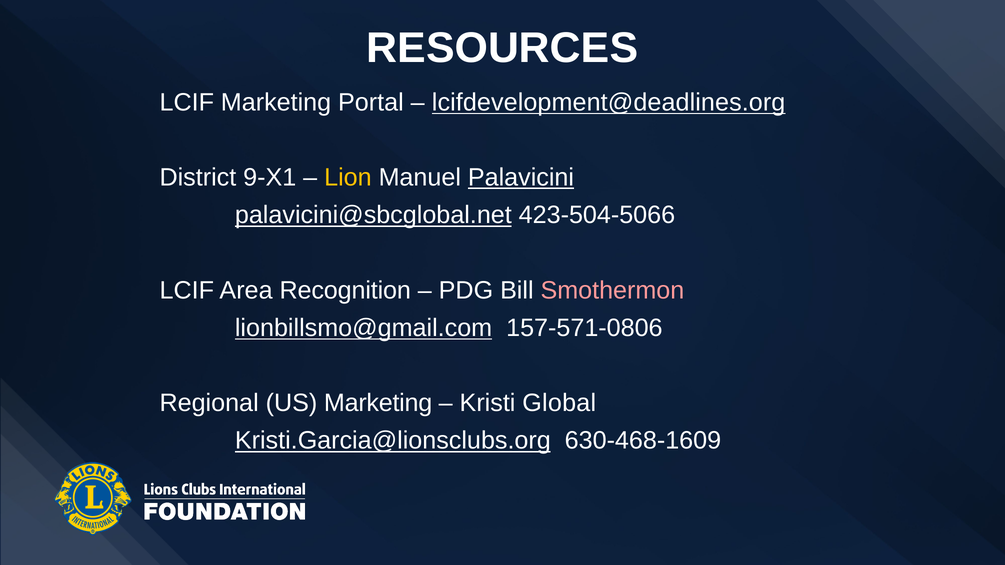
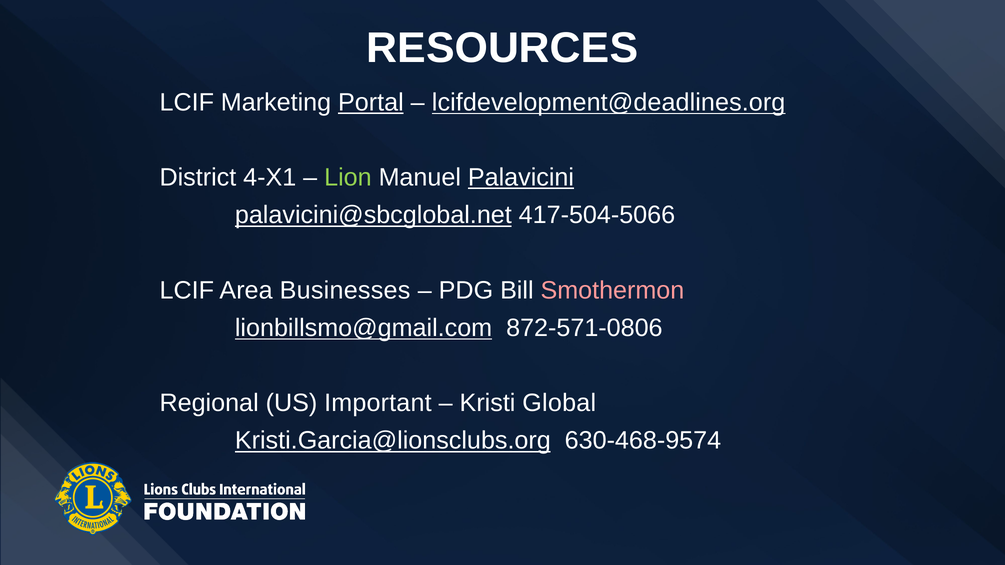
Portal underline: none -> present
9-X1: 9-X1 -> 4-X1
Lion colour: yellow -> light green
423-504-5066: 423-504-5066 -> 417-504-5066
Recognition: Recognition -> Businesses
157-571-0806: 157-571-0806 -> 872-571-0806
US Marketing: Marketing -> Important
630-468-1609: 630-468-1609 -> 630-468-9574
